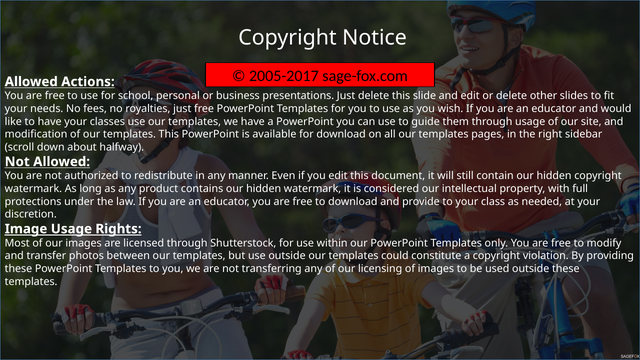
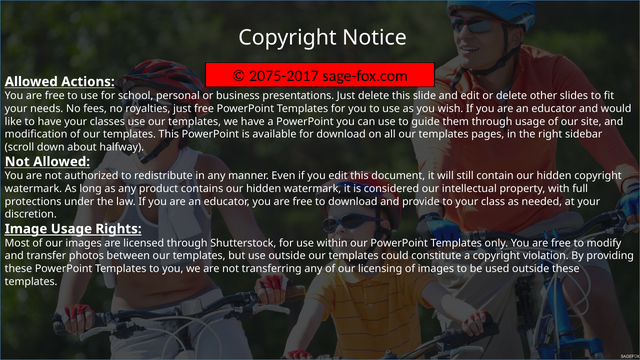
2005-2017: 2005-2017 -> 2075-2017
